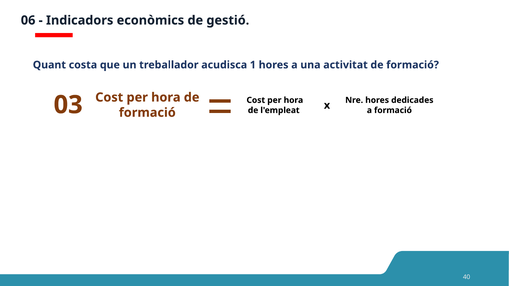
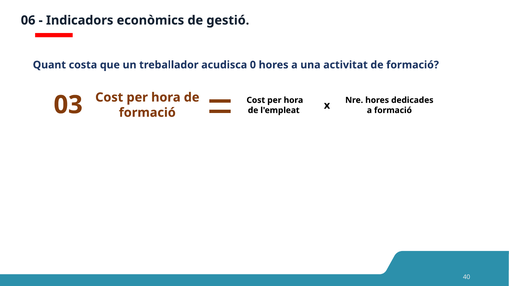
1: 1 -> 0
